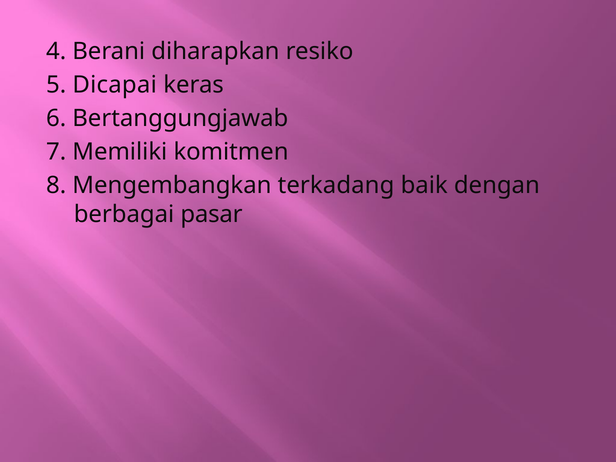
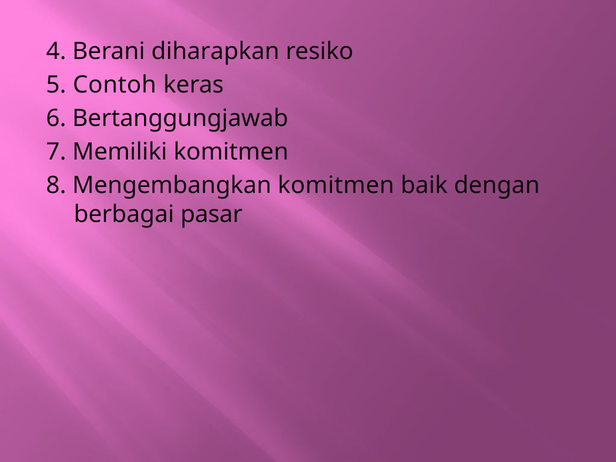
Dicapai: Dicapai -> Contoh
Mengembangkan terkadang: terkadang -> komitmen
